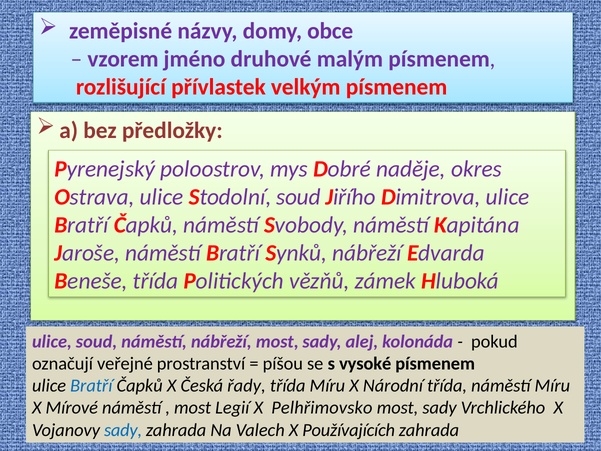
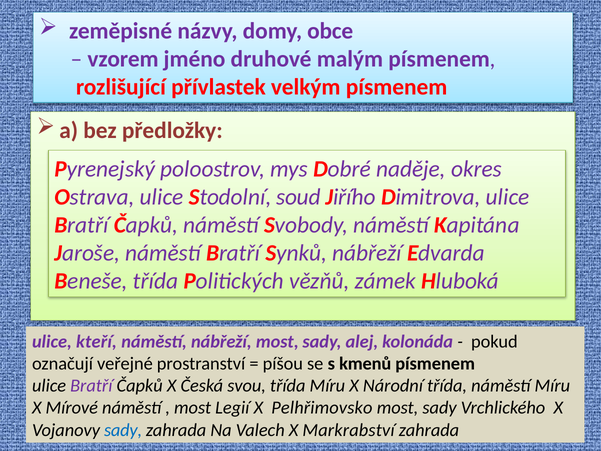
ulice soud: soud -> kteří
vysoké: vysoké -> kmenů
Bratří at (91, 386) colour: blue -> purple
řady: řady -> svou
Používajících: Používajících -> Markrabství
